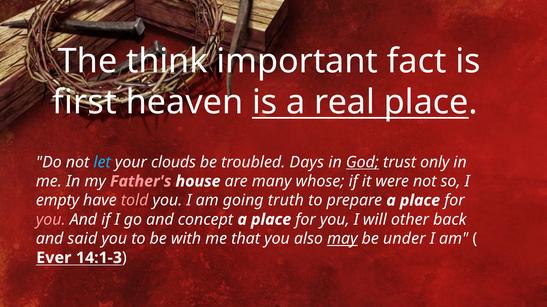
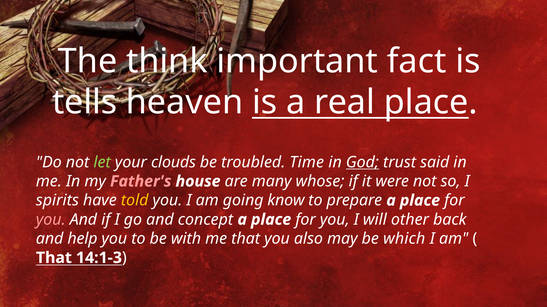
first: first -> tells
let colour: light blue -> light green
Days: Days -> Time
only: only -> said
empty: empty -> spirits
told colour: pink -> yellow
truth: truth -> know
said: said -> help
may underline: present -> none
under: under -> which
Ever at (54, 258): Ever -> That
